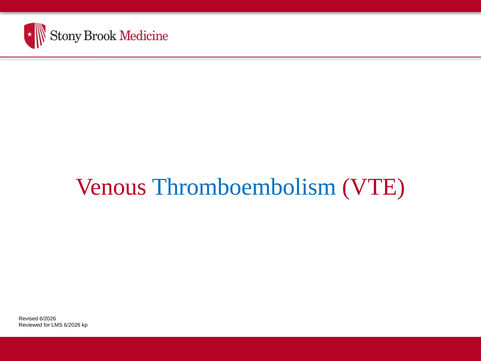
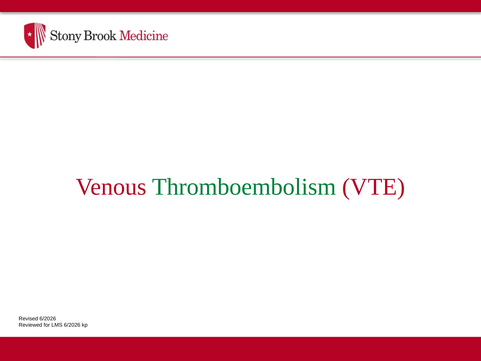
Thromboembolism colour: blue -> green
